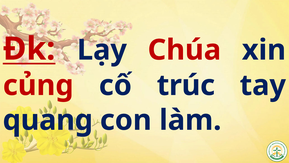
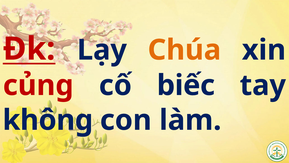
Chúa colour: red -> orange
trúc: trúc -> biếc
quang: quang -> không
